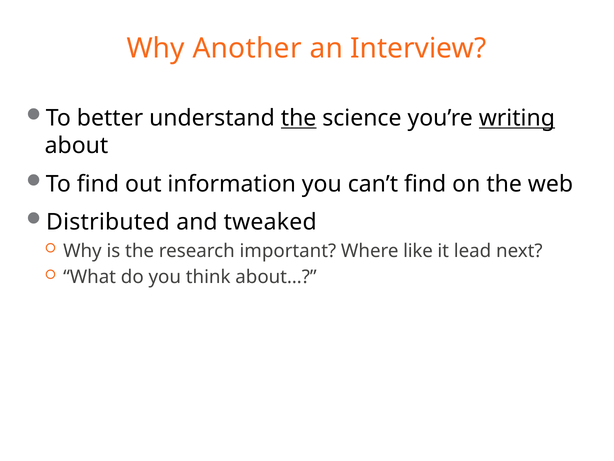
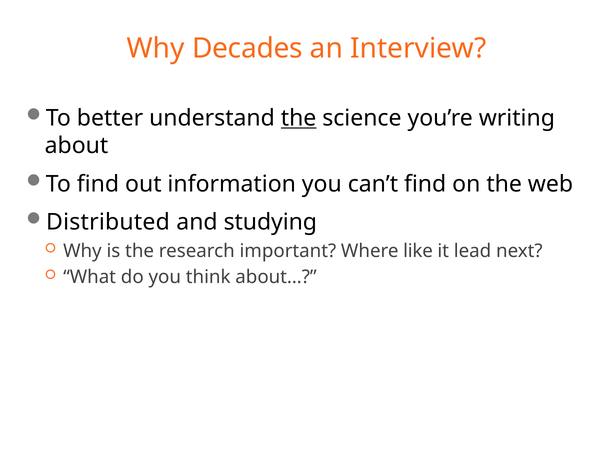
Another: Another -> Decades
writing underline: present -> none
tweaked: tweaked -> studying
